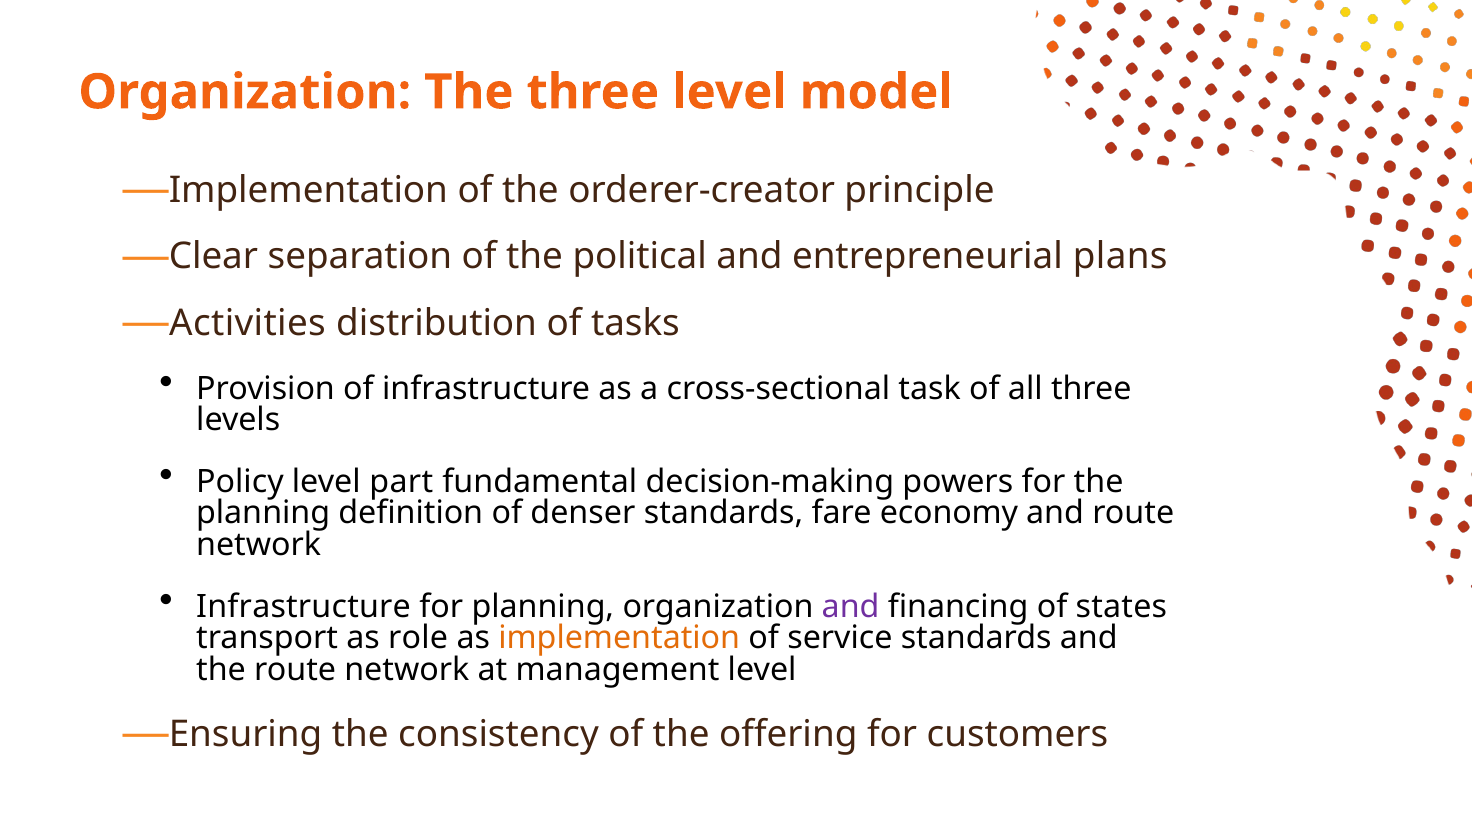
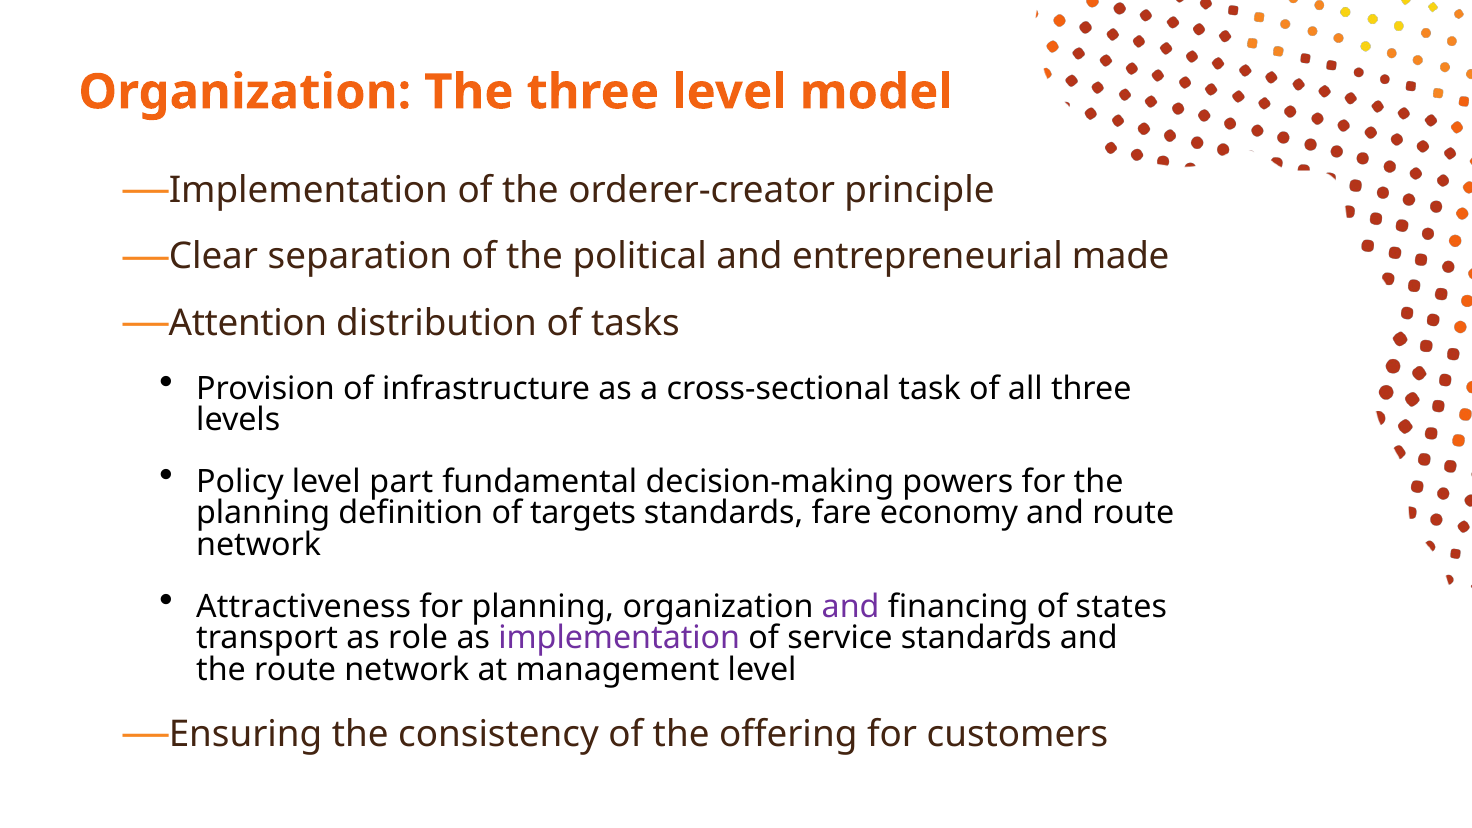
plans: plans -> made
Activities: Activities -> Attention
denser: denser -> targets
Infrastructure at (304, 607): Infrastructure -> Attractiveness
implementation at (619, 638) colour: orange -> purple
